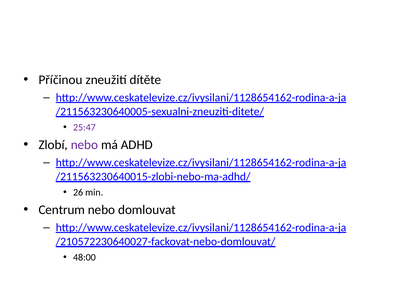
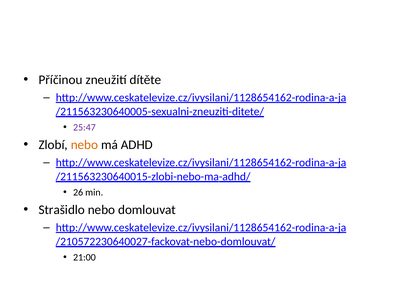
nebo at (84, 145) colour: purple -> orange
Centrum: Centrum -> Strašidlo
48:00: 48:00 -> 21:00
